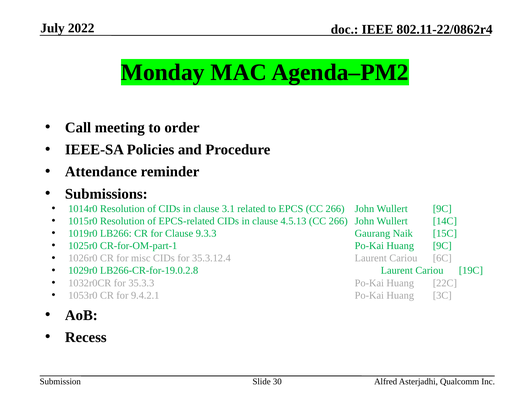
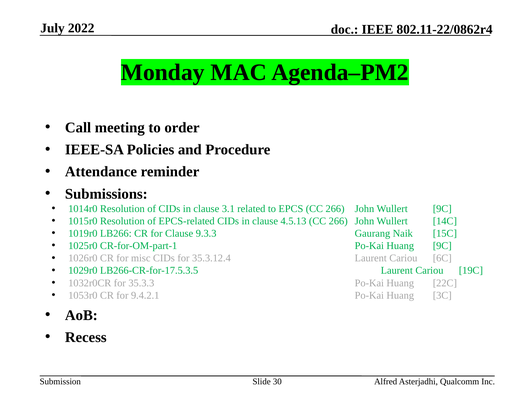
LB266-CR-for-19.0.2.8: LB266-CR-for-19.0.2.8 -> LB266-CR-for-17.5.3.5
